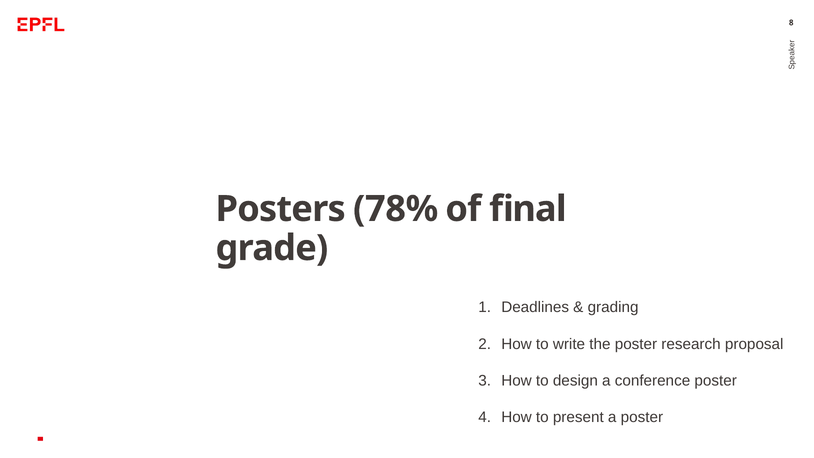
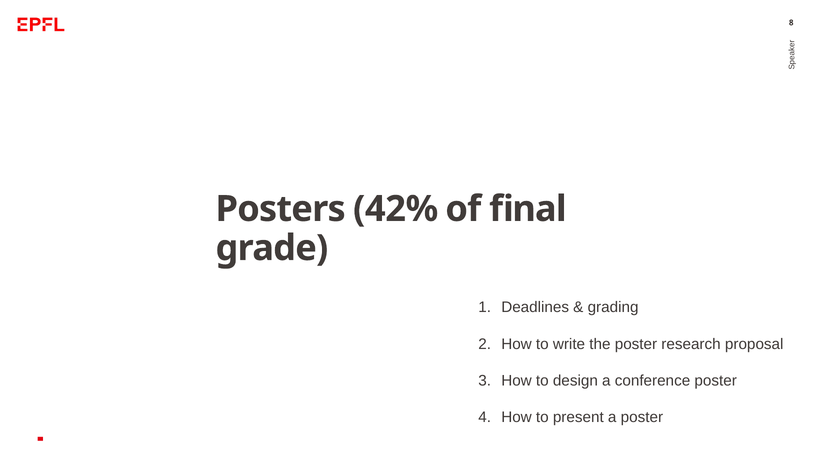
78%: 78% -> 42%
